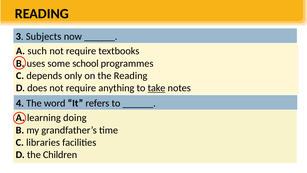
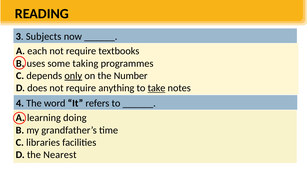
such: such -> each
school: school -> taking
only underline: none -> present
the Reading: Reading -> Number
Children: Children -> Nearest
